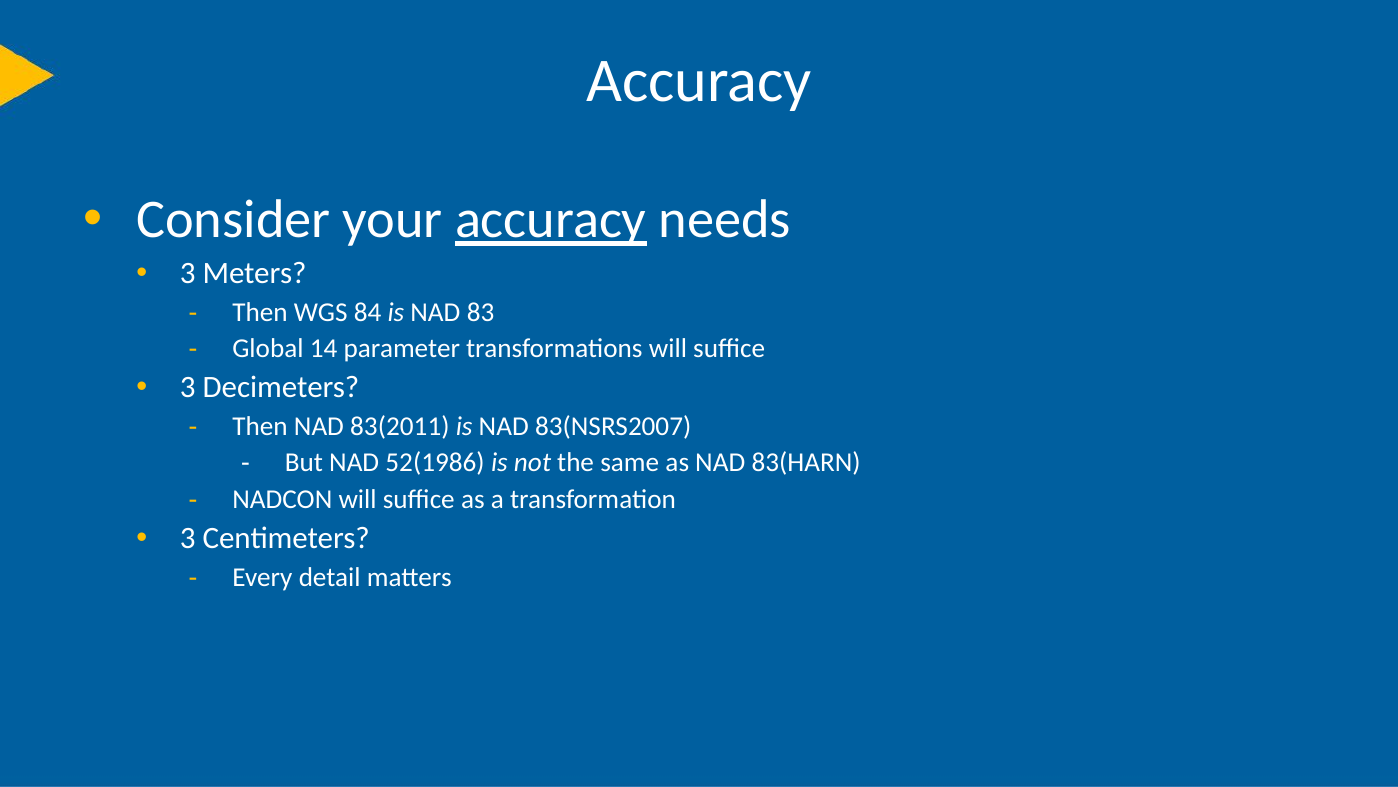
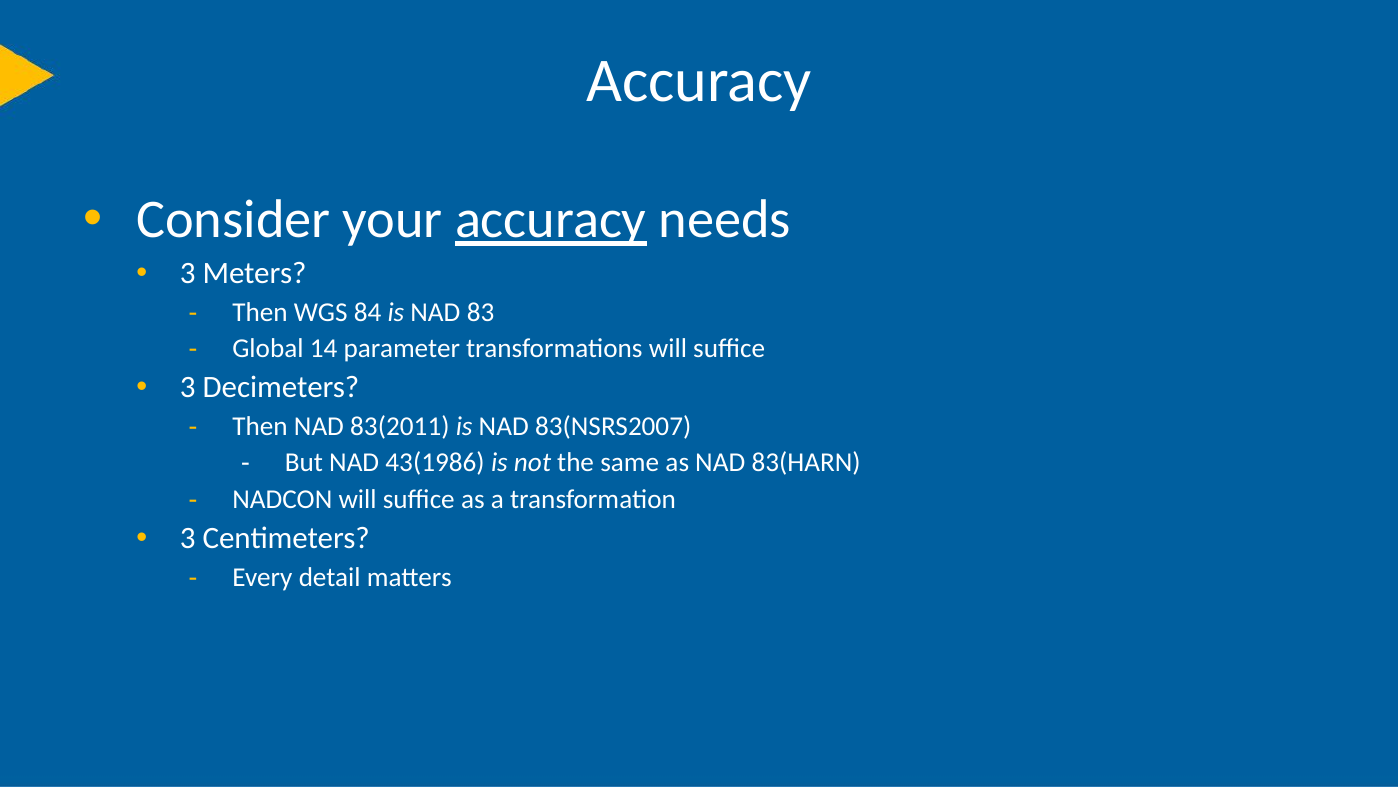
52(1986: 52(1986 -> 43(1986
